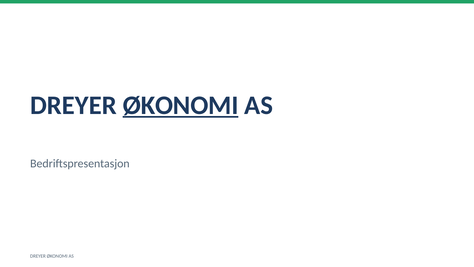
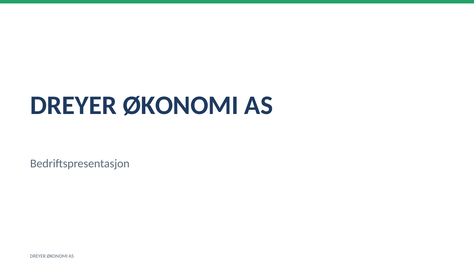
ØKONOMI at (181, 105) underline: present -> none
